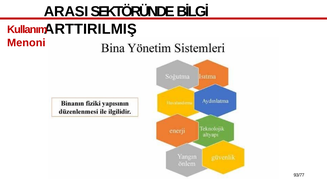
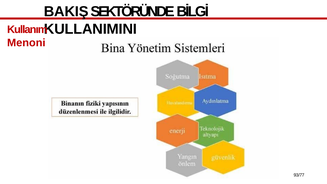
ARASI: ARASI -> BAKIŞ
ARTTIRILMIŞ: ARTTIRILMIŞ -> KULLANIMINI
